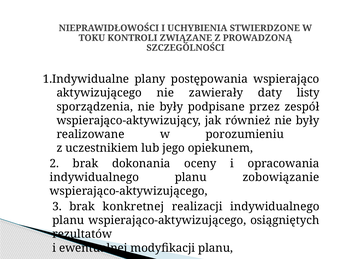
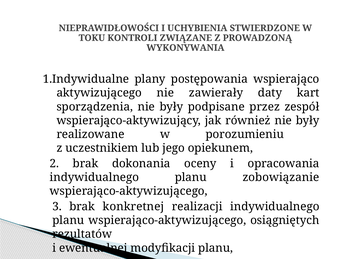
SZCZEGÓLNOŚCI: SZCZEGÓLNOŚCI -> WYKONYWANIA
listy: listy -> kart
